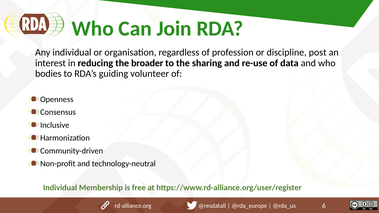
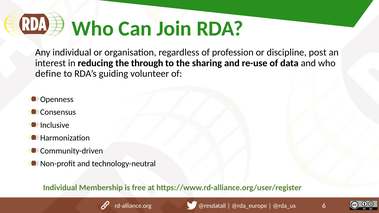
broader: broader -> through
bodies: bodies -> define
